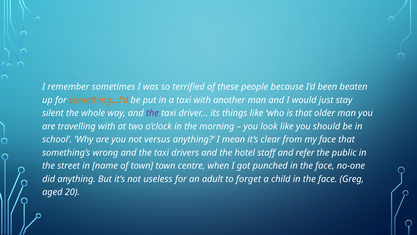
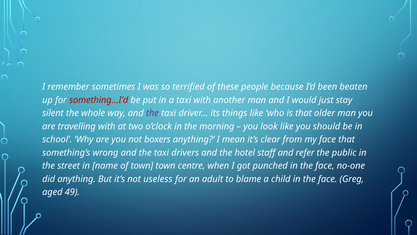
something…I’d colour: orange -> red
versus: versus -> boxers
forget: forget -> blame
20: 20 -> 49
